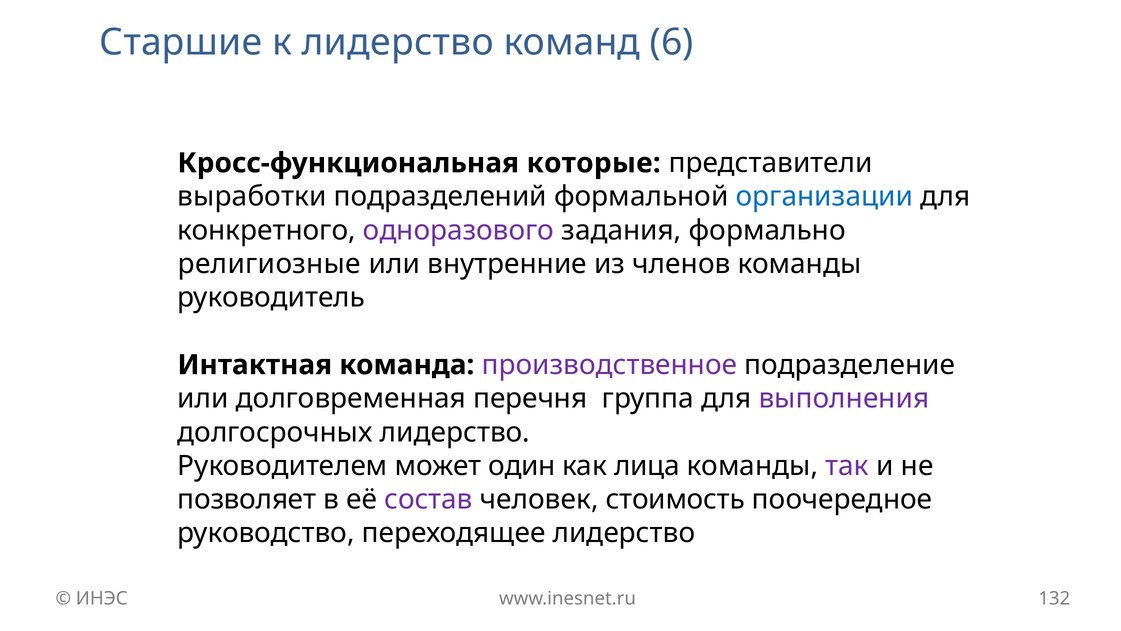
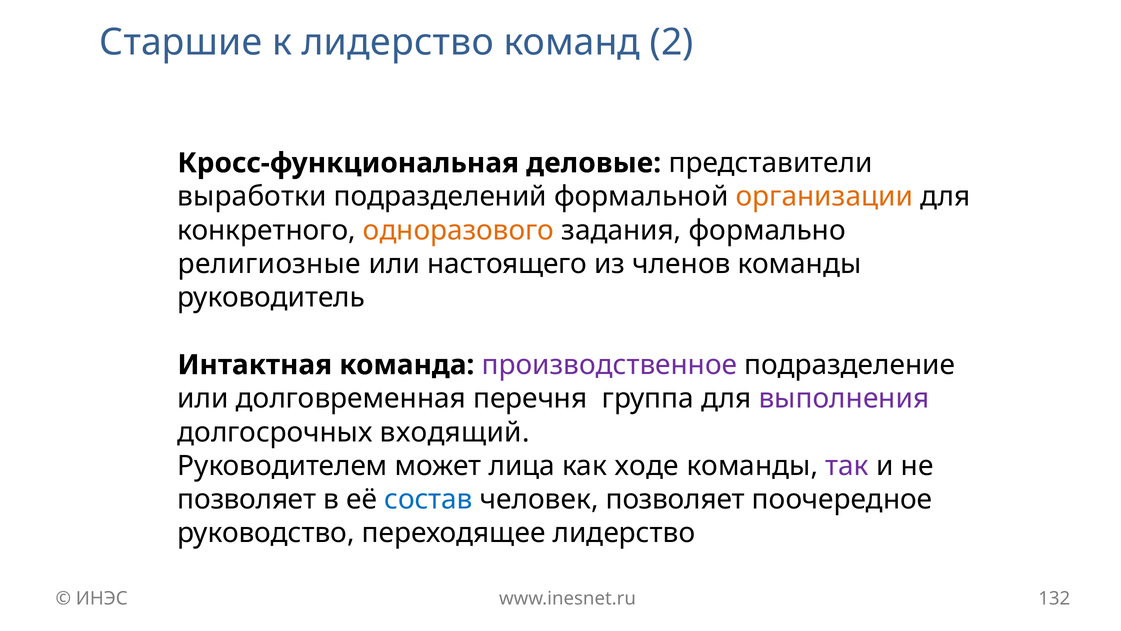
6: 6 -> 2
которые: которые -> деловые
организации colour: blue -> orange
одноразового colour: purple -> orange
внутренние: внутренние -> настоящего
долгосрочных лидерство: лидерство -> входящий
один: один -> лица
лица: лица -> ходе
состав colour: purple -> blue
человек стоимость: стоимость -> позволяет
